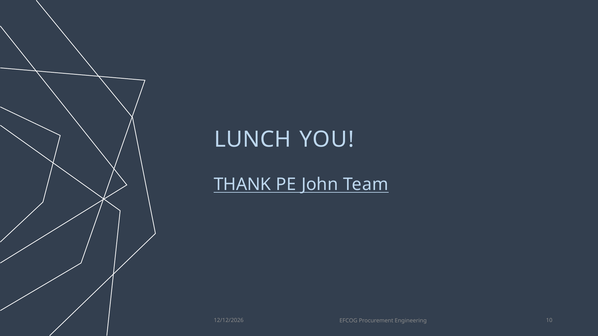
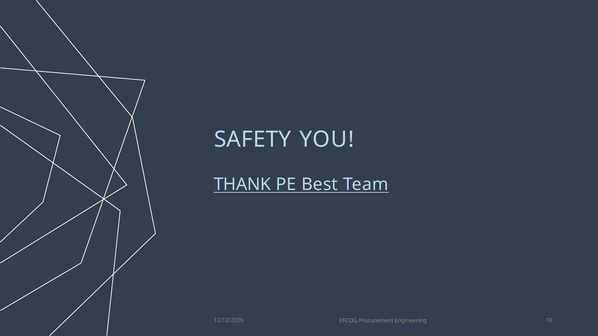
LUNCH: LUNCH -> SAFETY
John: John -> Best
